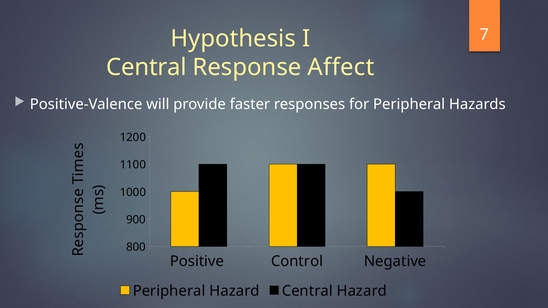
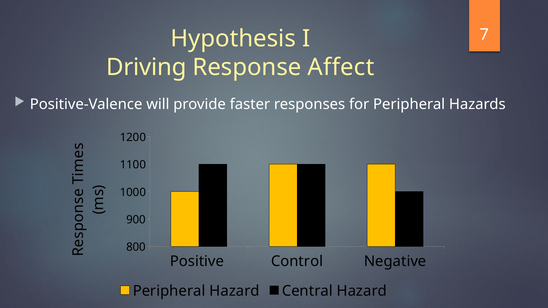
Central at (146, 67): Central -> Driving
